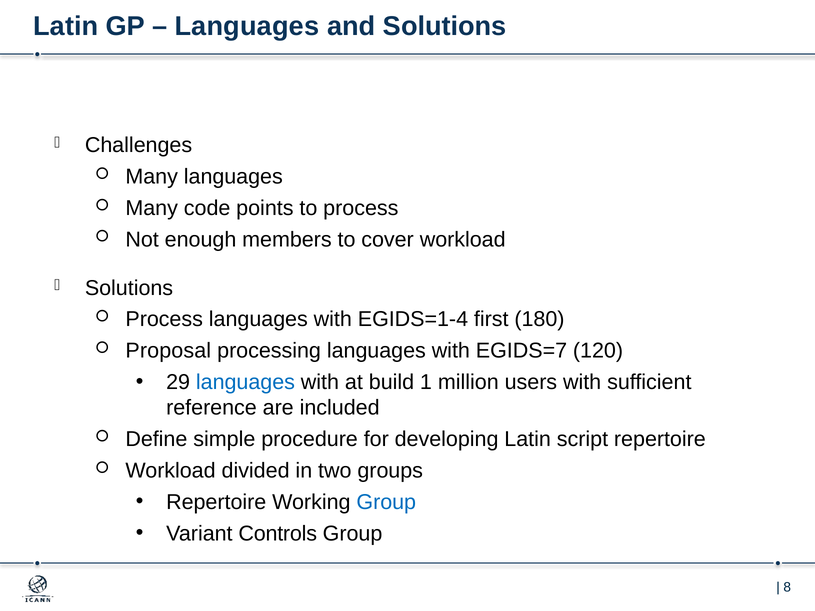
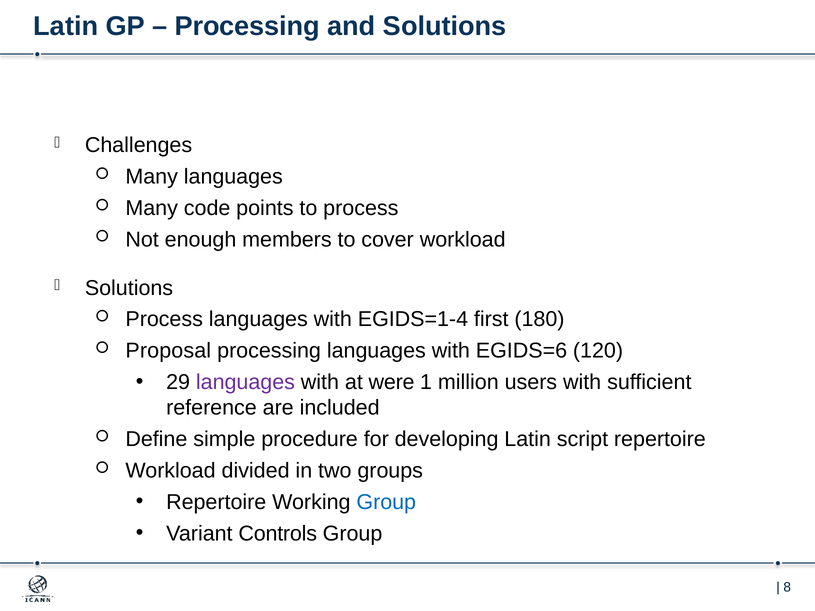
Languages at (247, 26): Languages -> Processing
EGIDS=7: EGIDS=7 -> EGIDS=6
languages at (245, 382) colour: blue -> purple
build: build -> were
